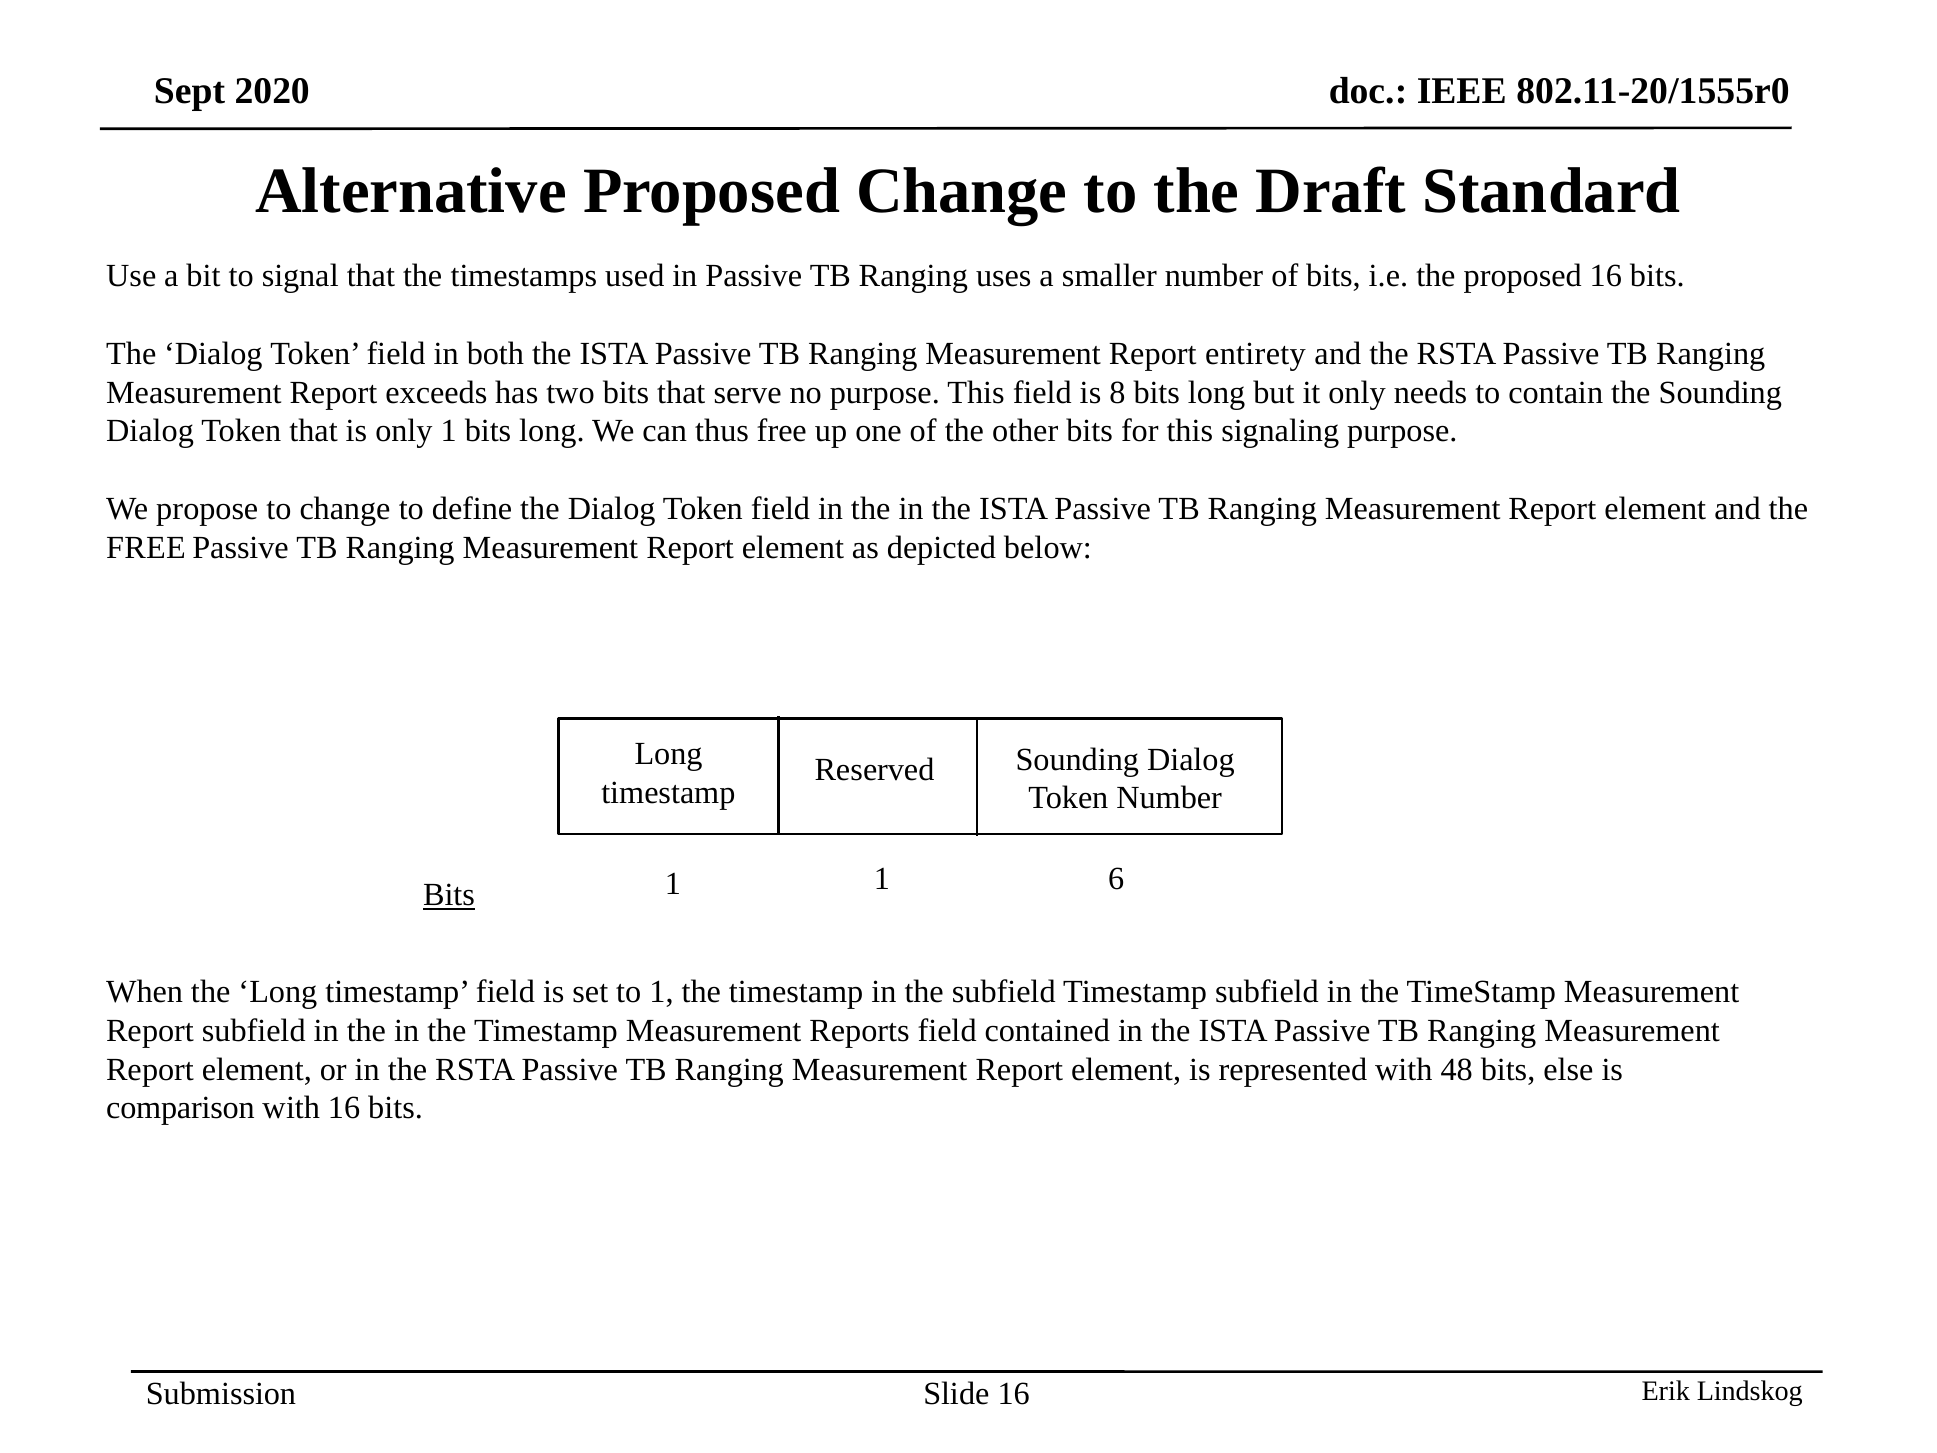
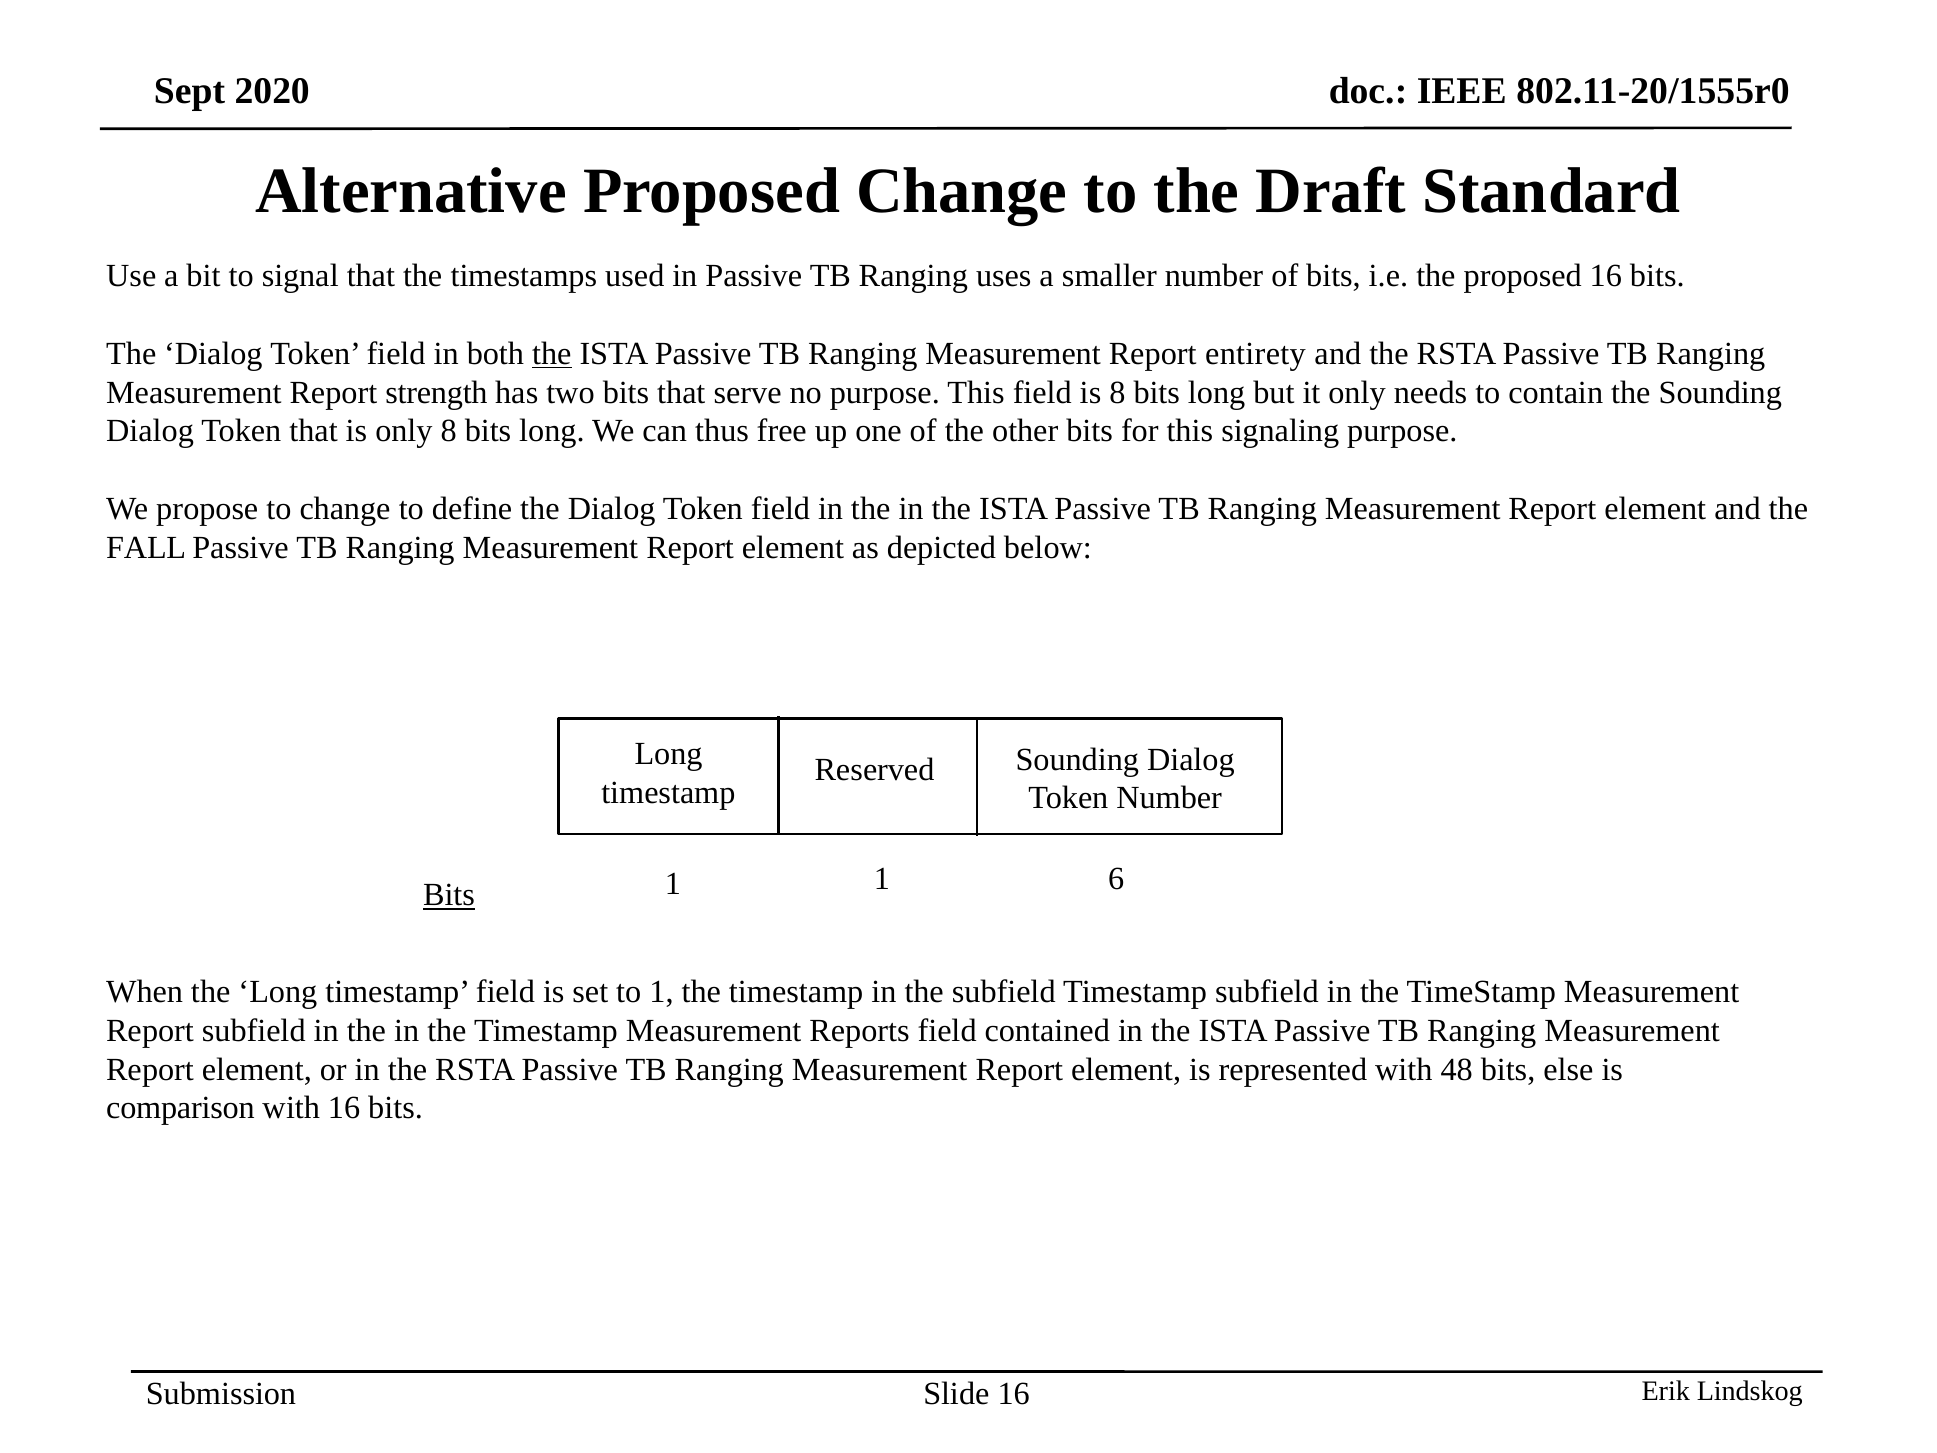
the at (552, 354) underline: none -> present
exceeds: exceeds -> strength
only 1: 1 -> 8
FREE at (146, 547): FREE -> FALL
